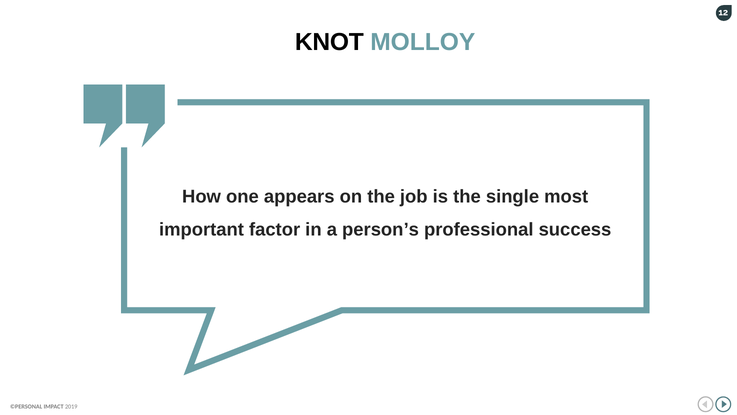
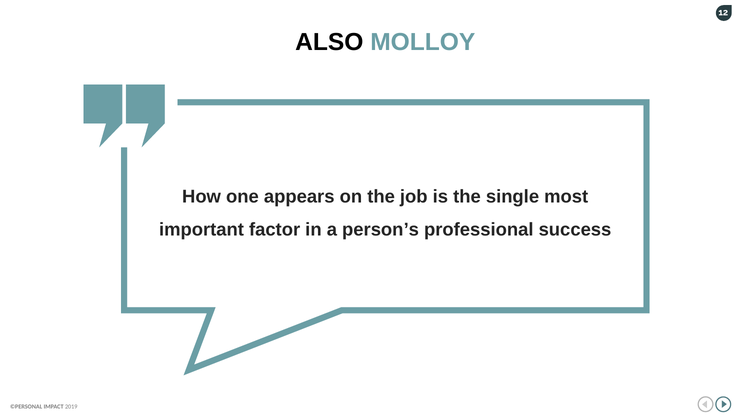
KNOT: KNOT -> ALSO
